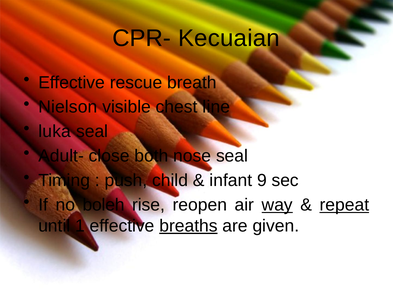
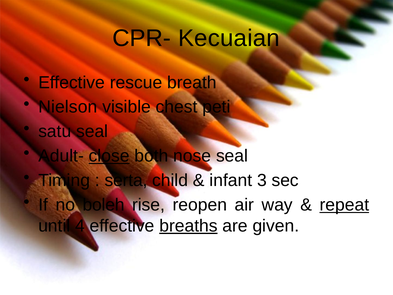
line: line -> peti
luka: luka -> satu
close underline: none -> present
push: push -> serta
9: 9 -> 3
way underline: present -> none
1: 1 -> 4
